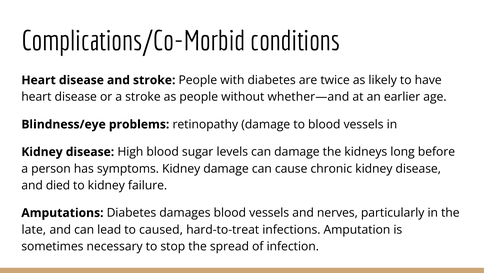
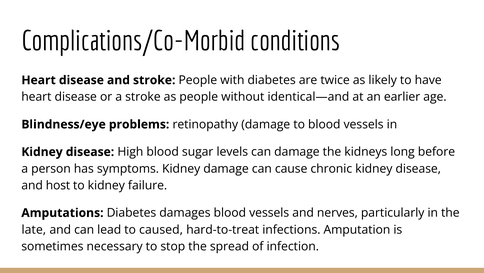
whether—and: whether—and -> identical—and
died: died -> host
